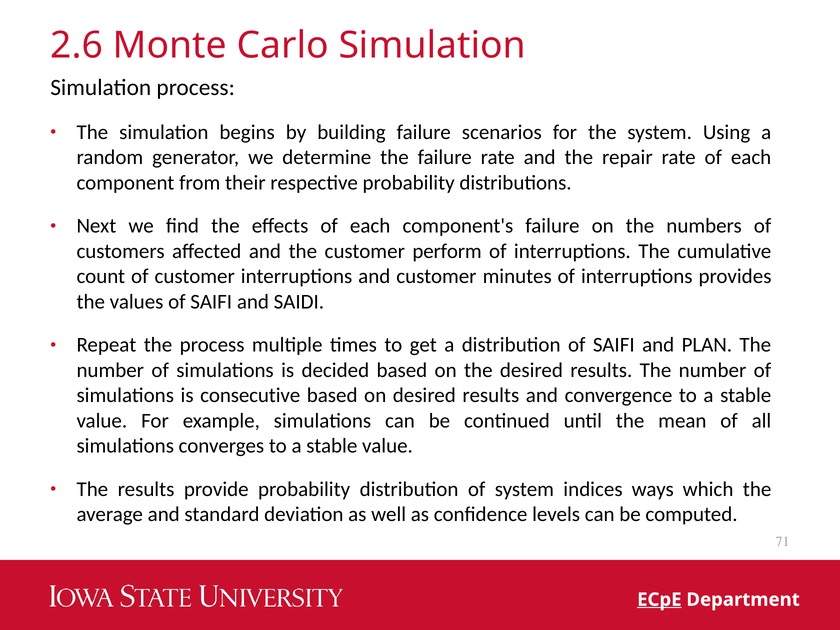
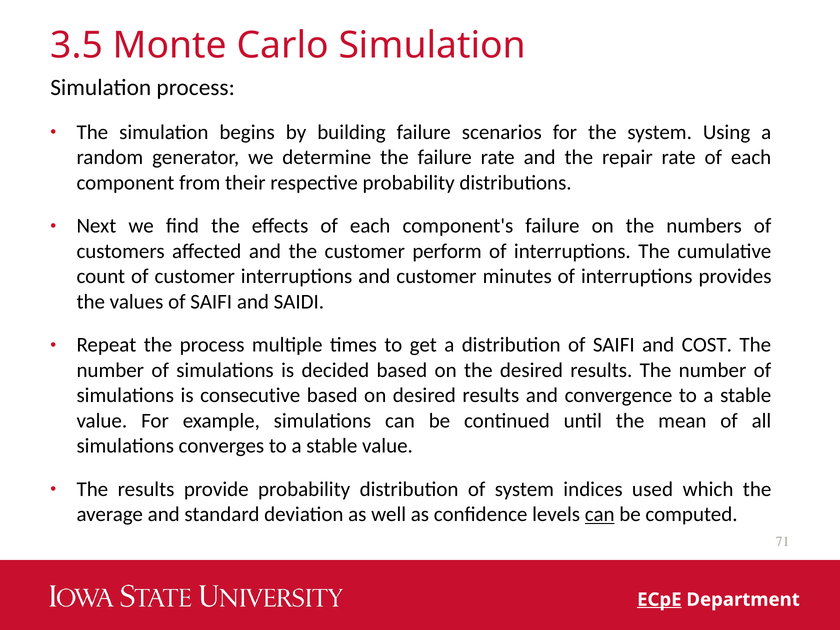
2.6: 2.6 -> 3.5
PLAN: PLAN -> COST
ways: ways -> used
can at (600, 514) underline: none -> present
